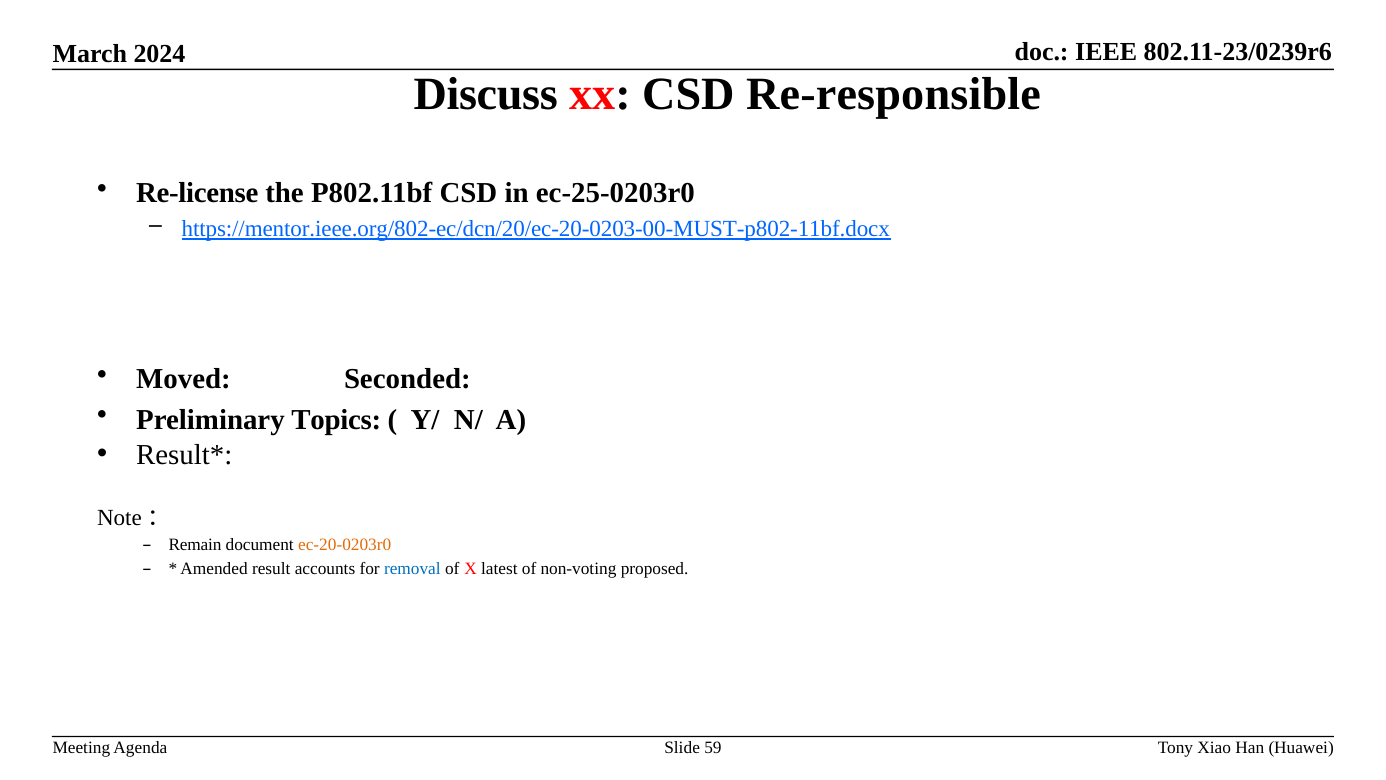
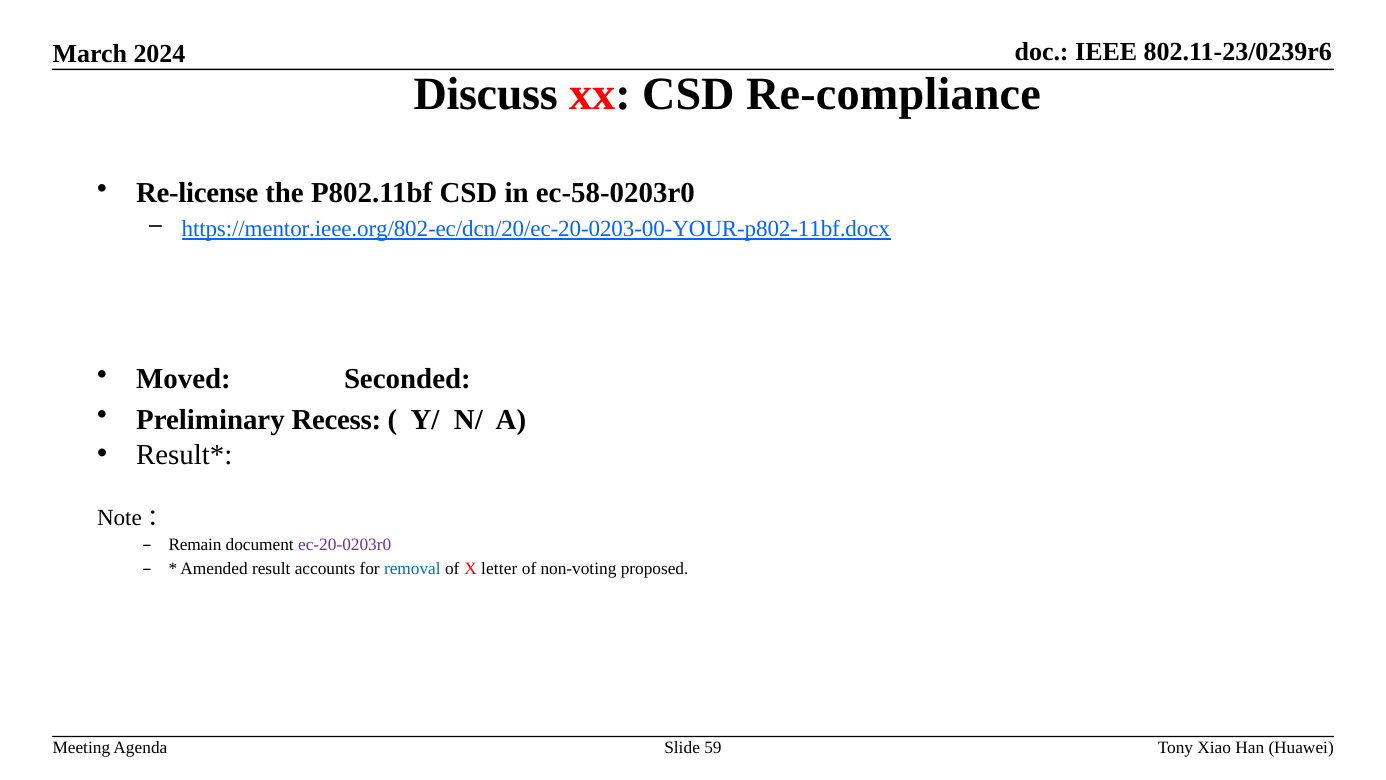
Re-responsible: Re-responsible -> Re-compliance
ec-25-0203r0: ec-25-0203r0 -> ec-58-0203r0
https://mentor.ieee.org/802-ec/dcn/20/ec-20-0203-00-MUST-p802-11bf.docx: https://mentor.ieee.org/802-ec/dcn/20/ec-20-0203-00-MUST-p802-11bf.docx -> https://mentor.ieee.org/802-ec/dcn/20/ec-20-0203-00-YOUR-p802-11bf.docx
Topics: Topics -> Recess
ec-20-0203r0 colour: orange -> purple
latest: latest -> letter
